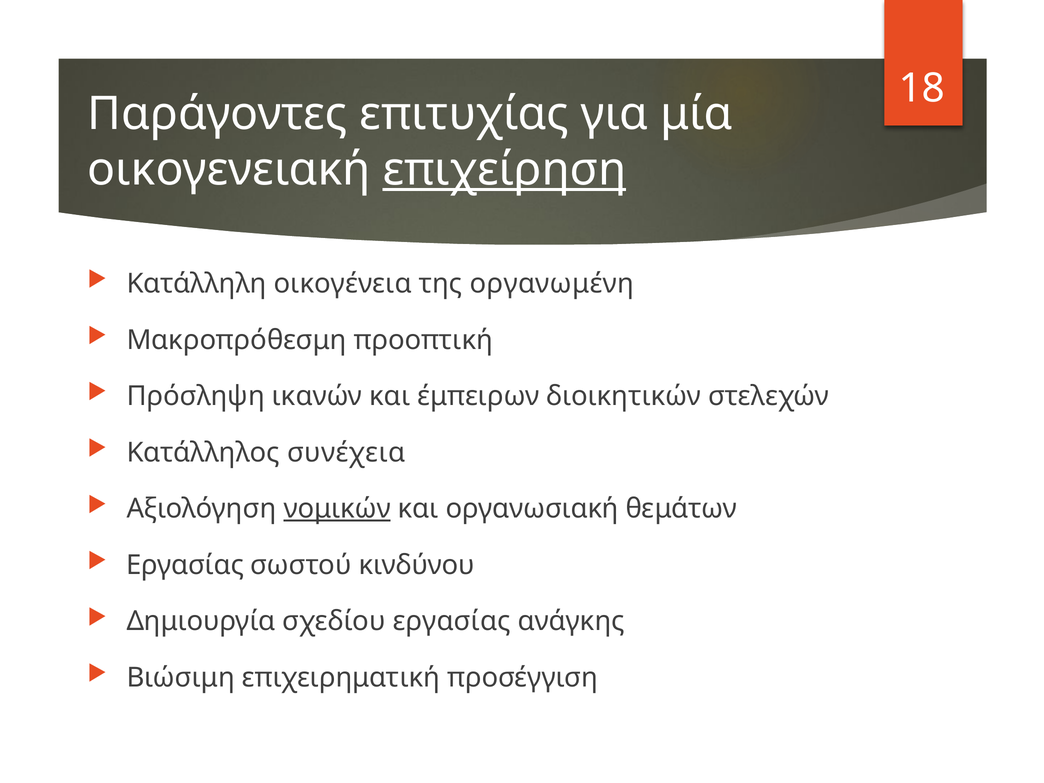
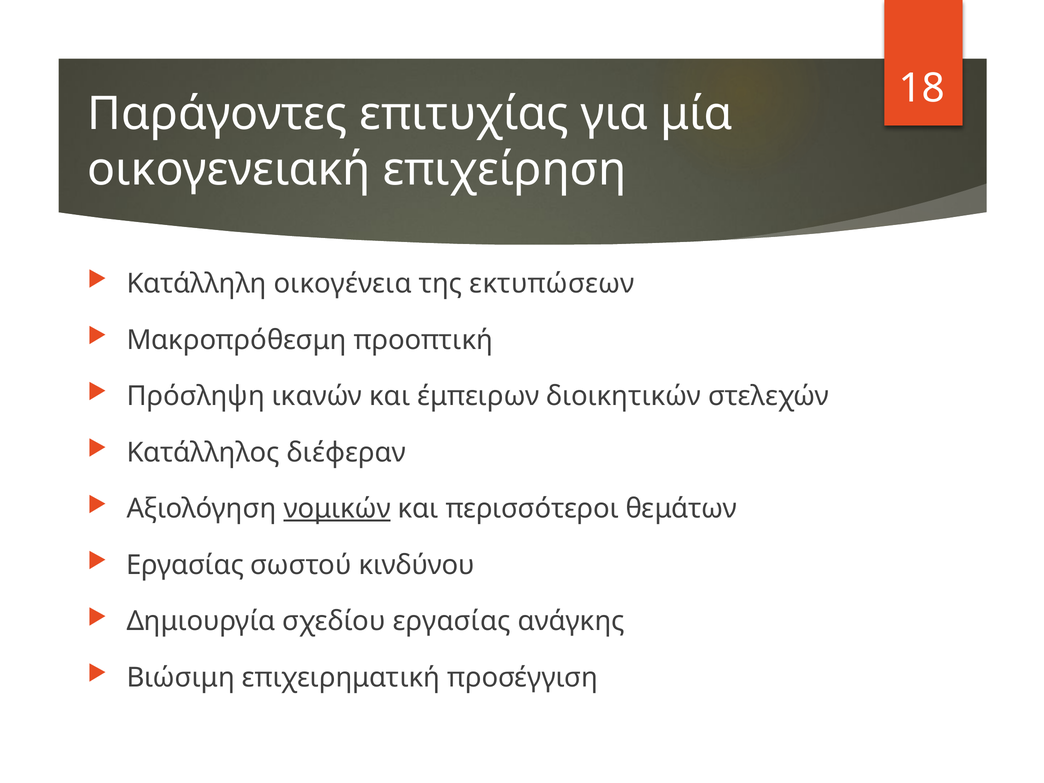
επιχείρηση underline: present -> none
οργανωμένη: οργανωμένη -> εκτυπώσεων
συνέχεια: συνέχεια -> διέφεραν
οργανωσιακή: οργανωσιακή -> περισσότεροι
